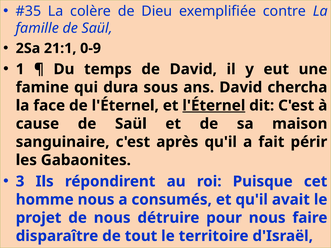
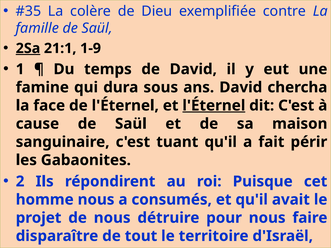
2Sa underline: none -> present
0-9: 0-9 -> 1-9
après: après -> tuant
3: 3 -> 2
